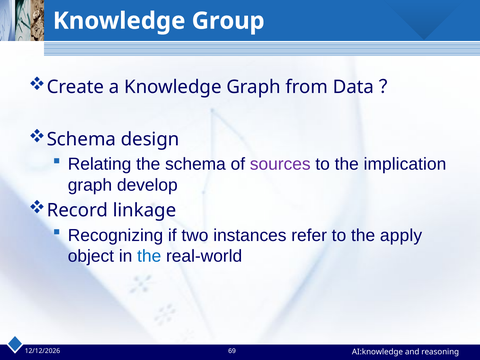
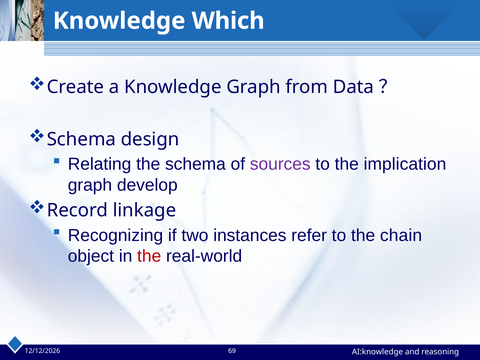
Group: Group -> Which
apply: apply -> chain
the at (149, 256) colour: blue -> red
